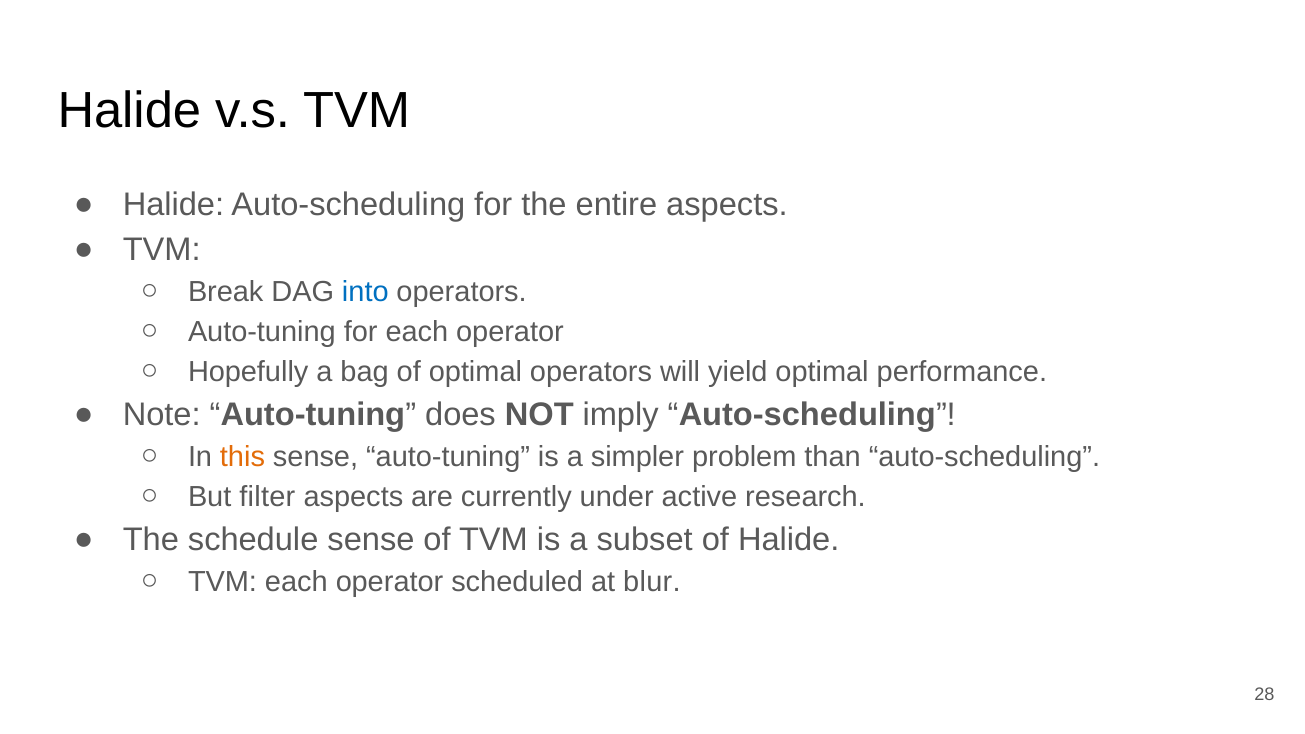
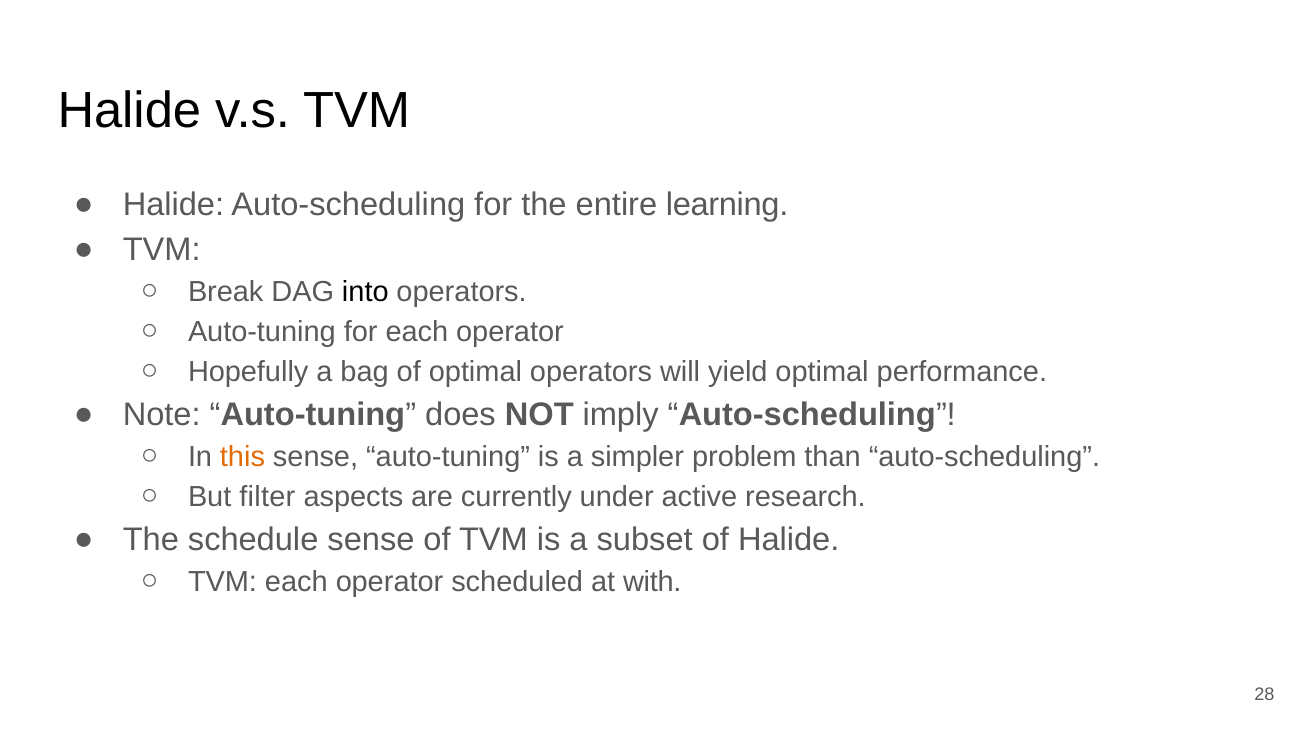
entire aspects: aspects -> learning
into colour: blue -> black
blur: blur -> with
